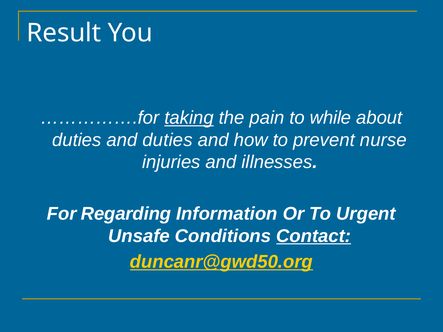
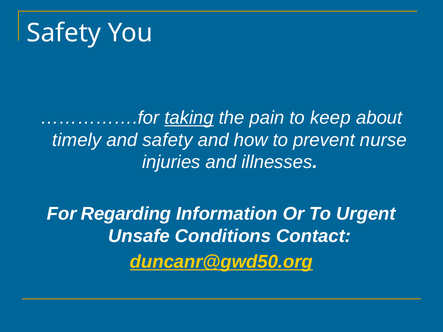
Result at (64, 33): Result -> Safety
while: while -> keep
duties at (77, 140): duties -> timely
and duties: duties -> safety
Contact underline: present -> none
